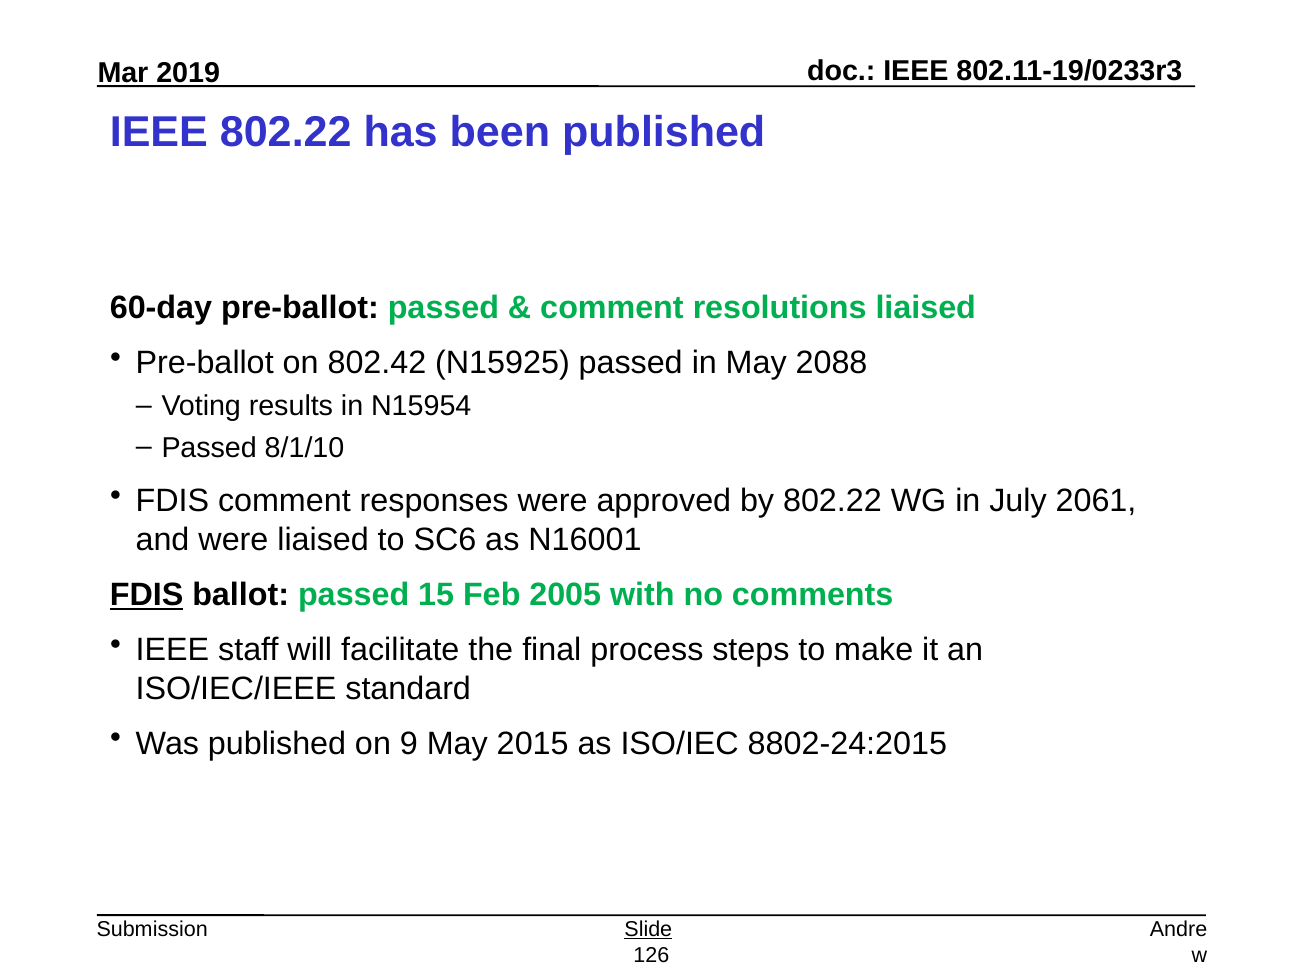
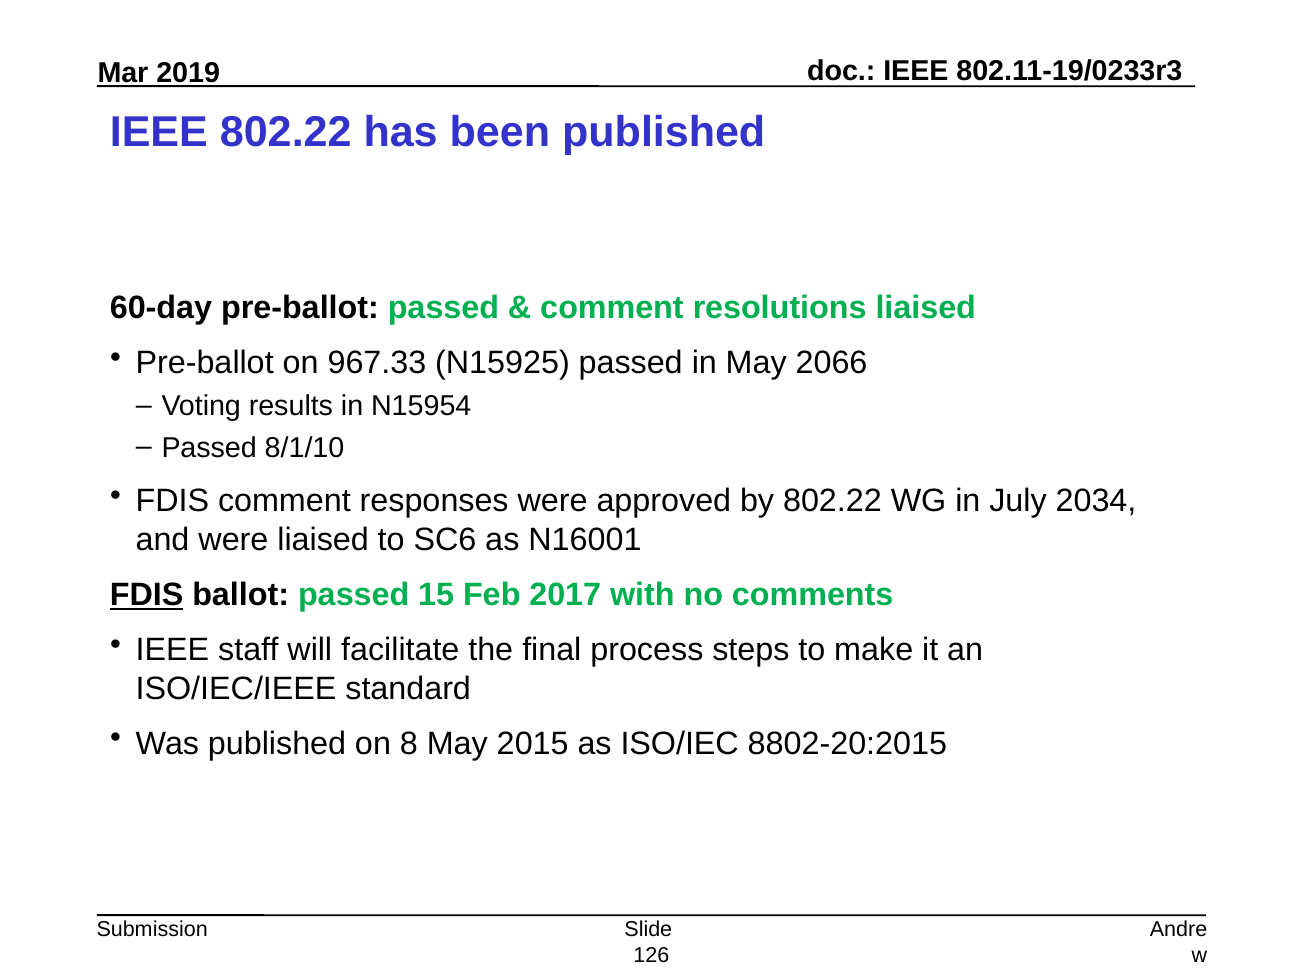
802.42: 802.42 -> 967.33
2088: 2088 -> 2066
2061: 2061 -> 2034
2005: 2005 -> 2017
9: 9 -> 8
8802-24:2015: 8802-24:2015 -> 8802-20:2015
Slide underline: present -> none
